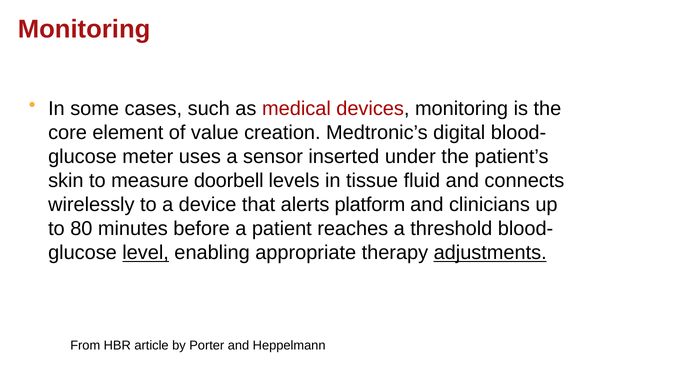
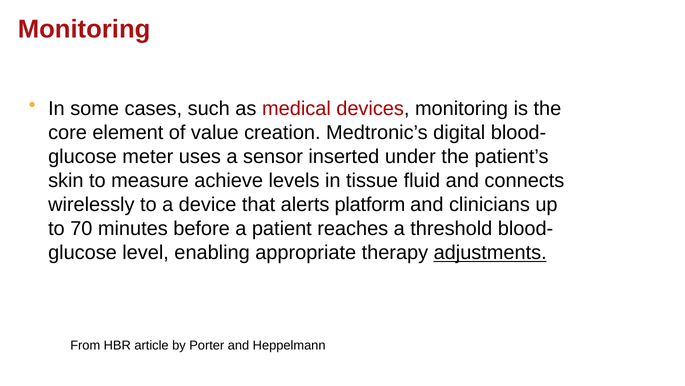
doorbell: doorbell -> achieve
80: 80 -> 70
level underline: present -> none
